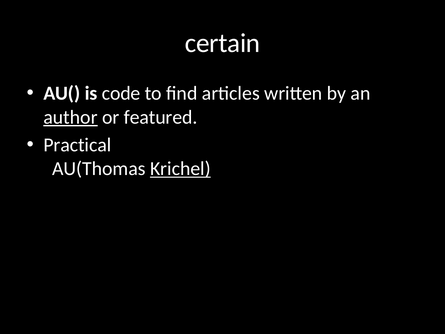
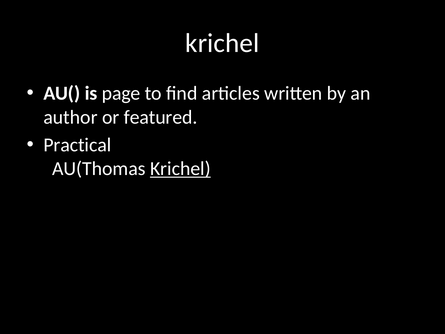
certain at (223, 43): certain -> krichel
code: code -> page
author underline: present -> none
